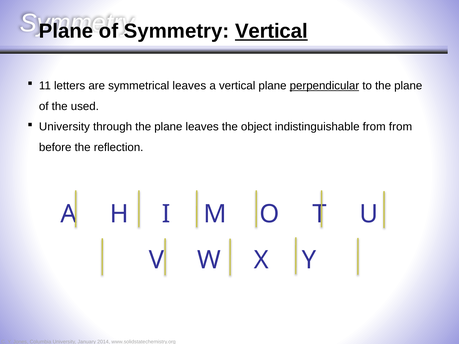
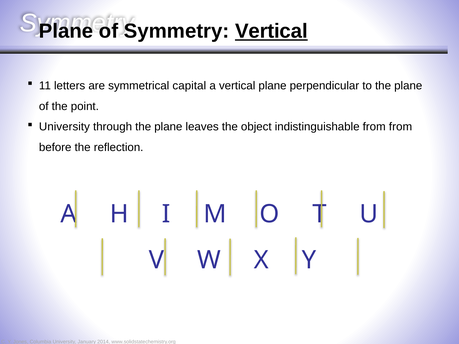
symmetrical leaves: leaves -> capital
perpendicular underline: present -> none
used: used -> point
